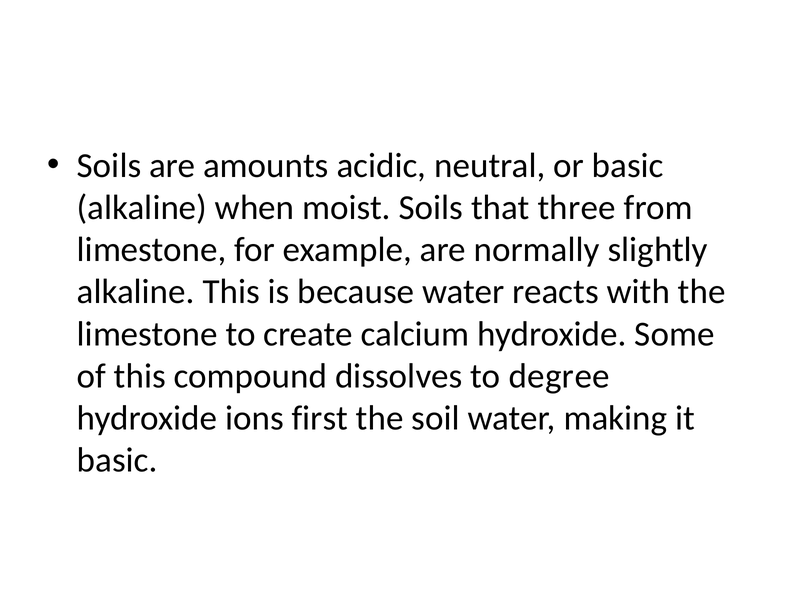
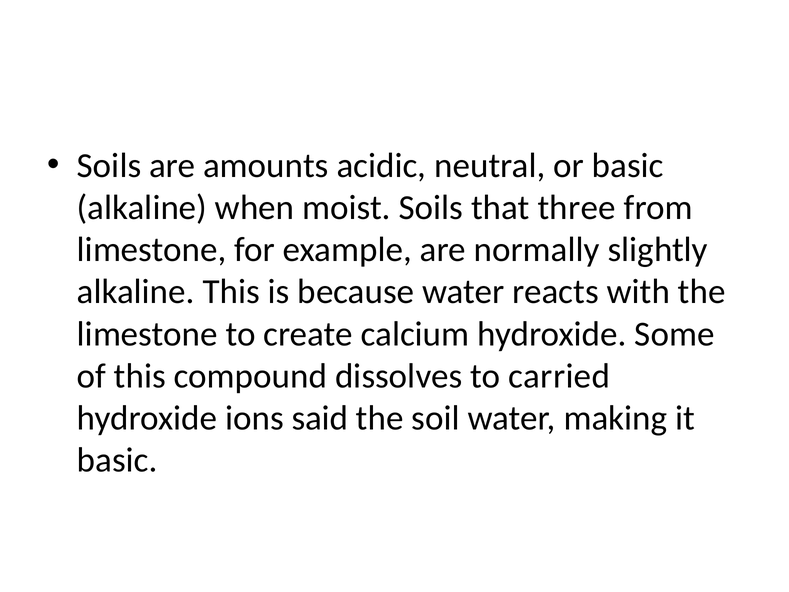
degree: degree -> carried
first: first -> said
